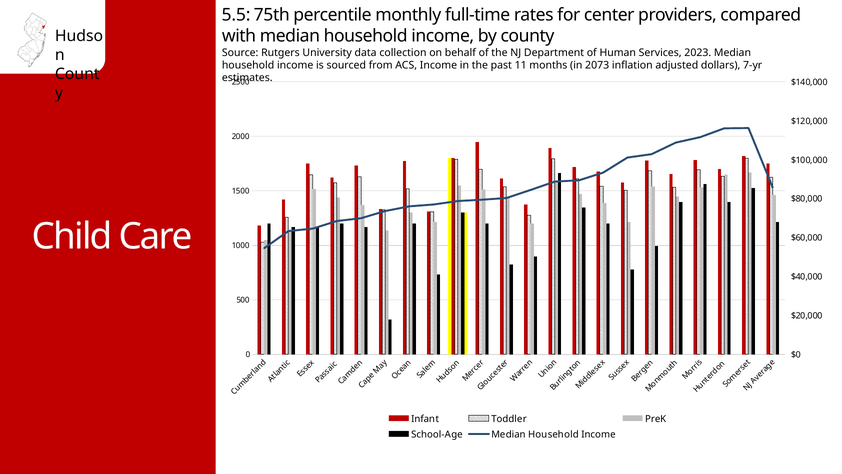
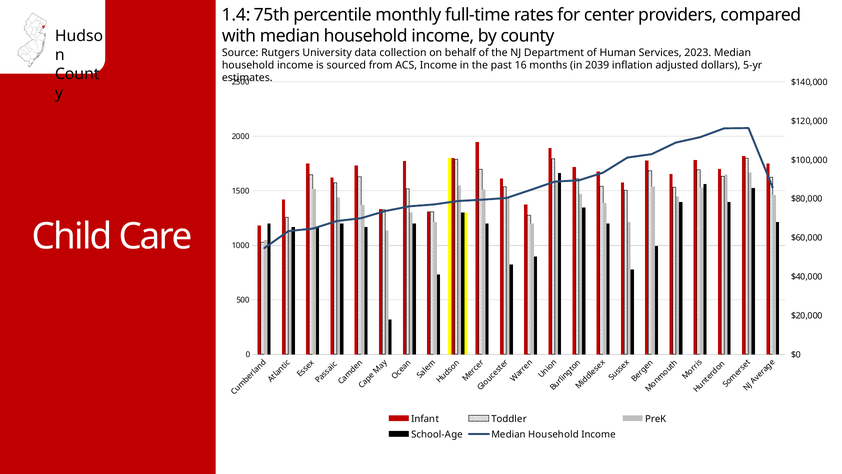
5.5: 5.5 -> 1.4
11: 11 -> 16
2073: 2073 -> 2039
7-yr: 7-yr -> 5-yr
